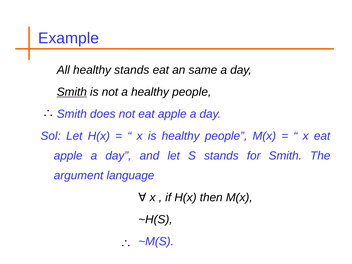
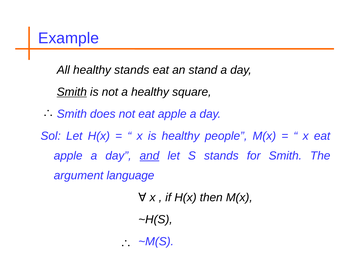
same: same -> stand
a healthy people: people -> square
and underline: none -> present
